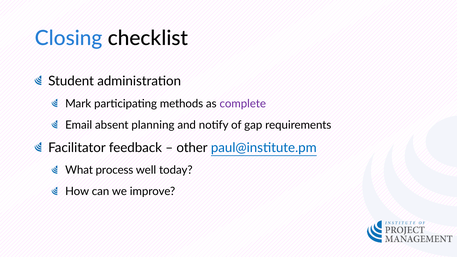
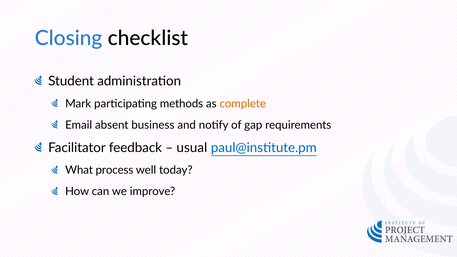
complete colour: purple -> orange
planning: planning -> business
other: other -> usual
